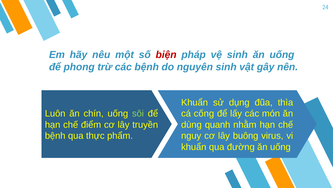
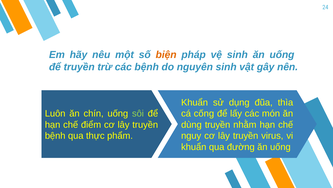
biện colour: red -> orange
để phong: phong -> truyền
dùng quanh: quanh -> truyền
nguy cơ lây buông: buông -> truyền
